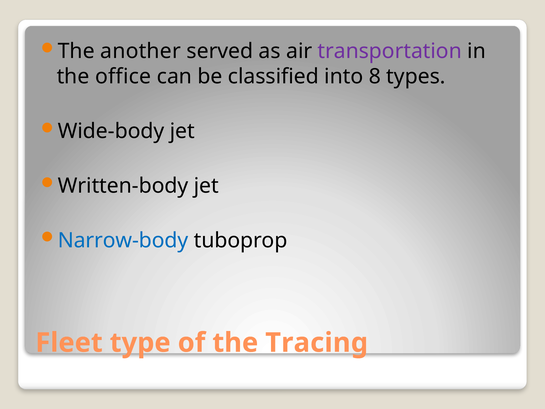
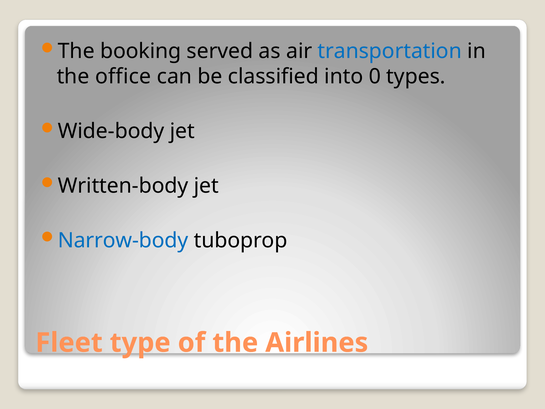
another: another -> booking
transportation colour: purple -> blue
8: 8 -> 0
Tracing: Tracing -> Airlines
